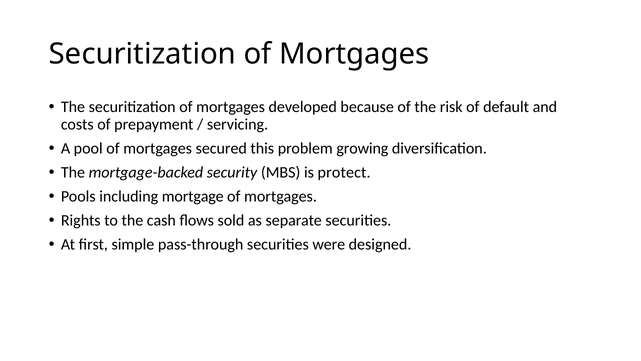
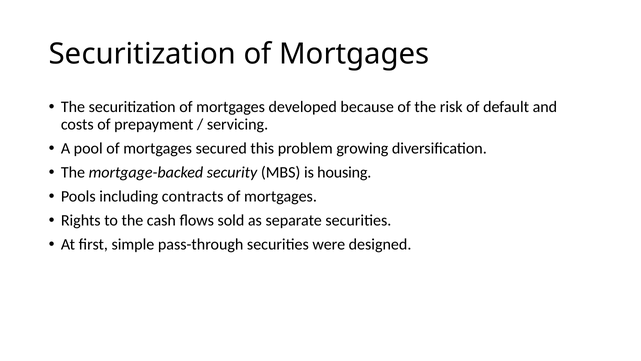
protect: protect -> housing
mortgage: mortgage -> contracts
